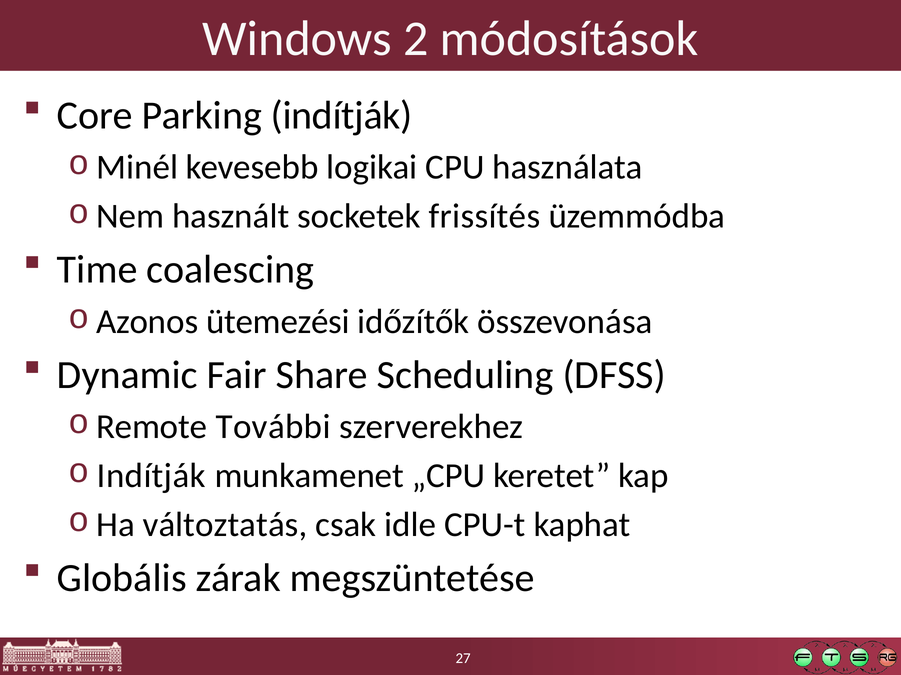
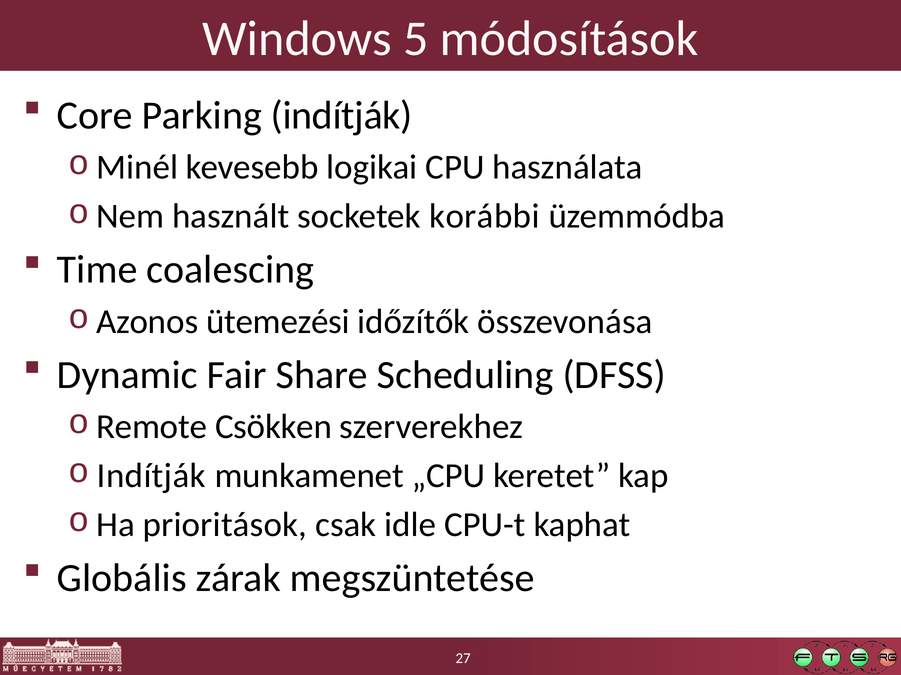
2: 2 -> 5
frissítés: frissítés -> korábbi
További: További -> Csökken
változtatás: változtatás -> prioritások
